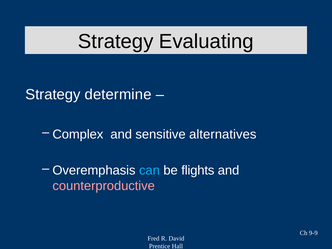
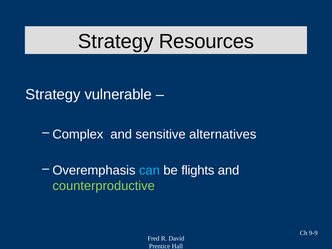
Evaluating: Evaluating -> Resources
determine: determine -> vulnerable
counterproductive colour: pink -> light green
